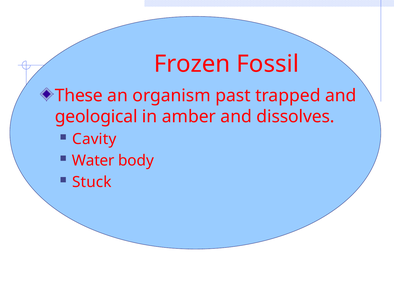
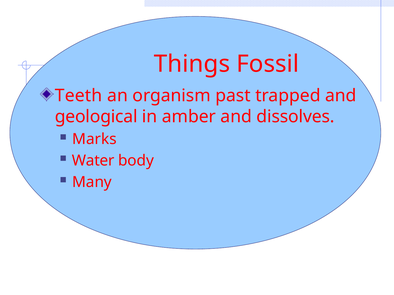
Frozen: Frozen -> Things
These: These -> Teeth
Cavity: Cavity -> Marks
Stuck: Stuck -> Many
